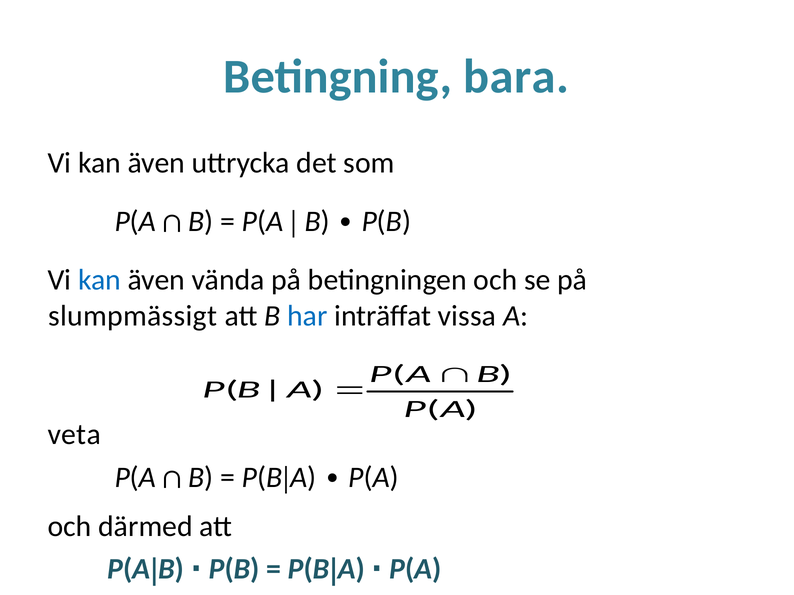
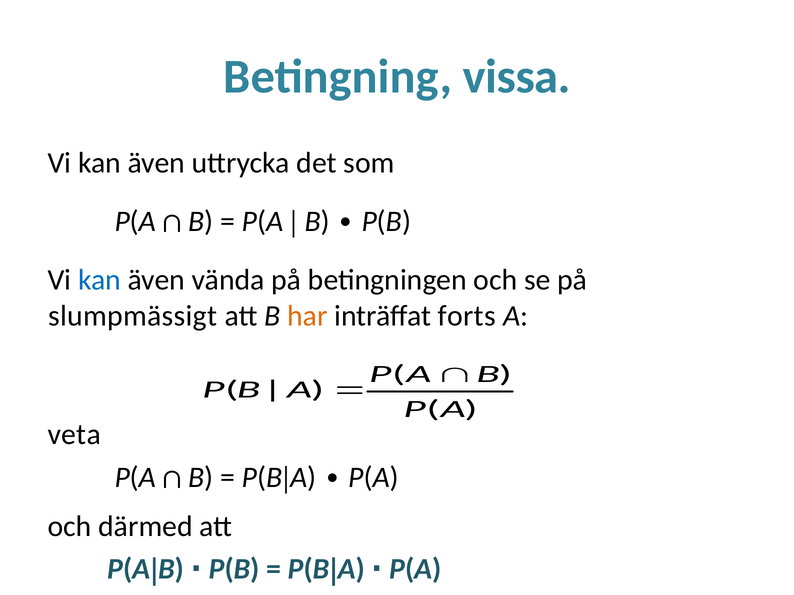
bara: bara -> vissa
har colour: blue -> orange
vissa: vissa -> forts
